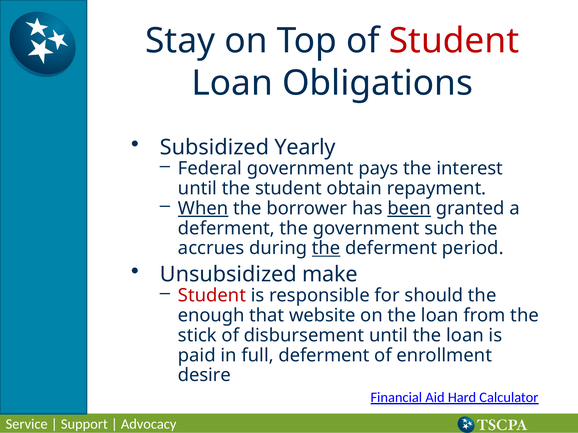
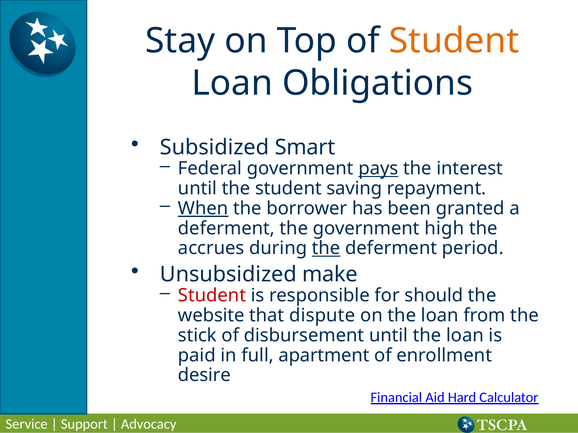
Student at (454, 41) colour: red -> orange
Yearly: Yearly -> Smart
pays underline: none -> present
obtain: obtain -> saving
been underline: present -> none
such: such -> high
enough: enough -> website
website: website -> dispute
full deferment: deferment -> apartment
